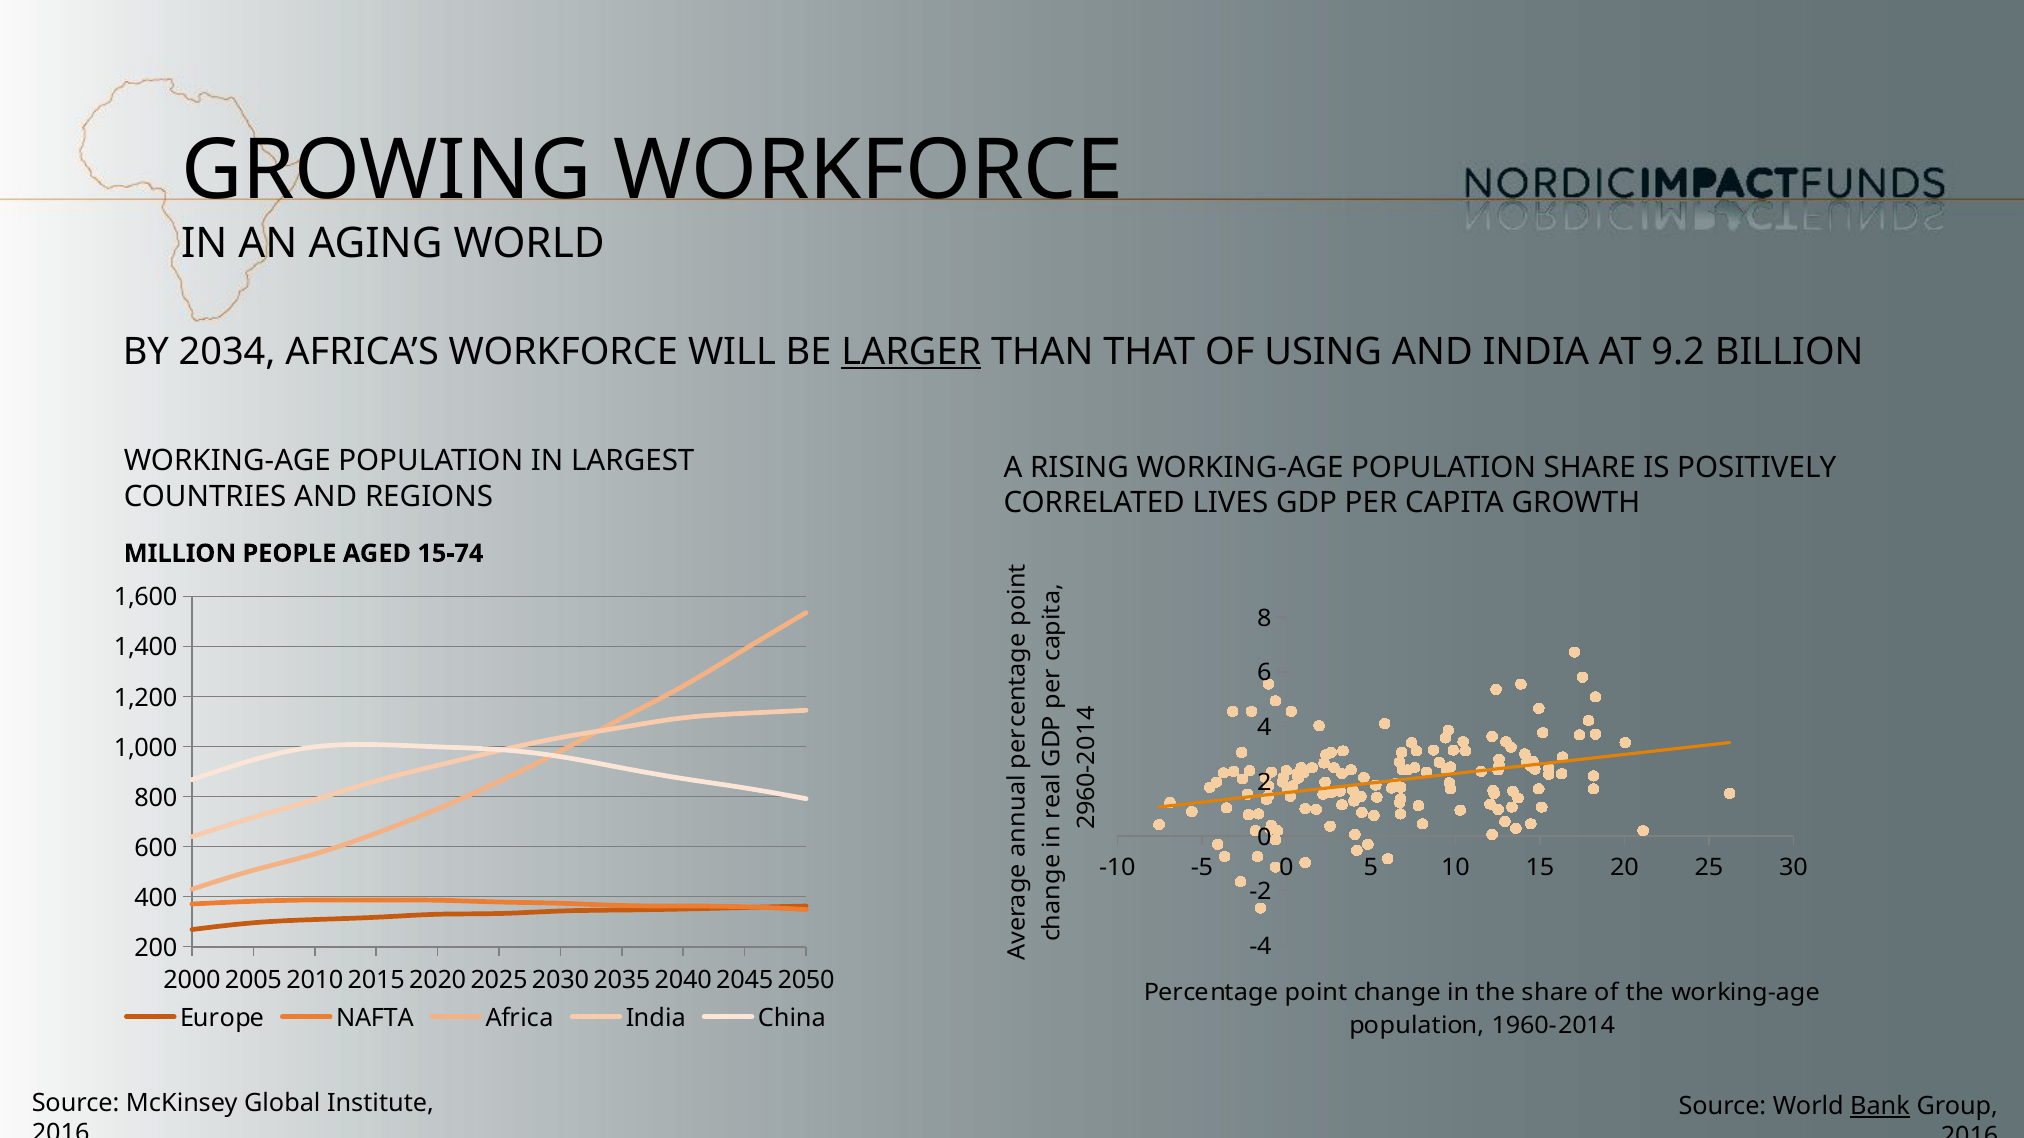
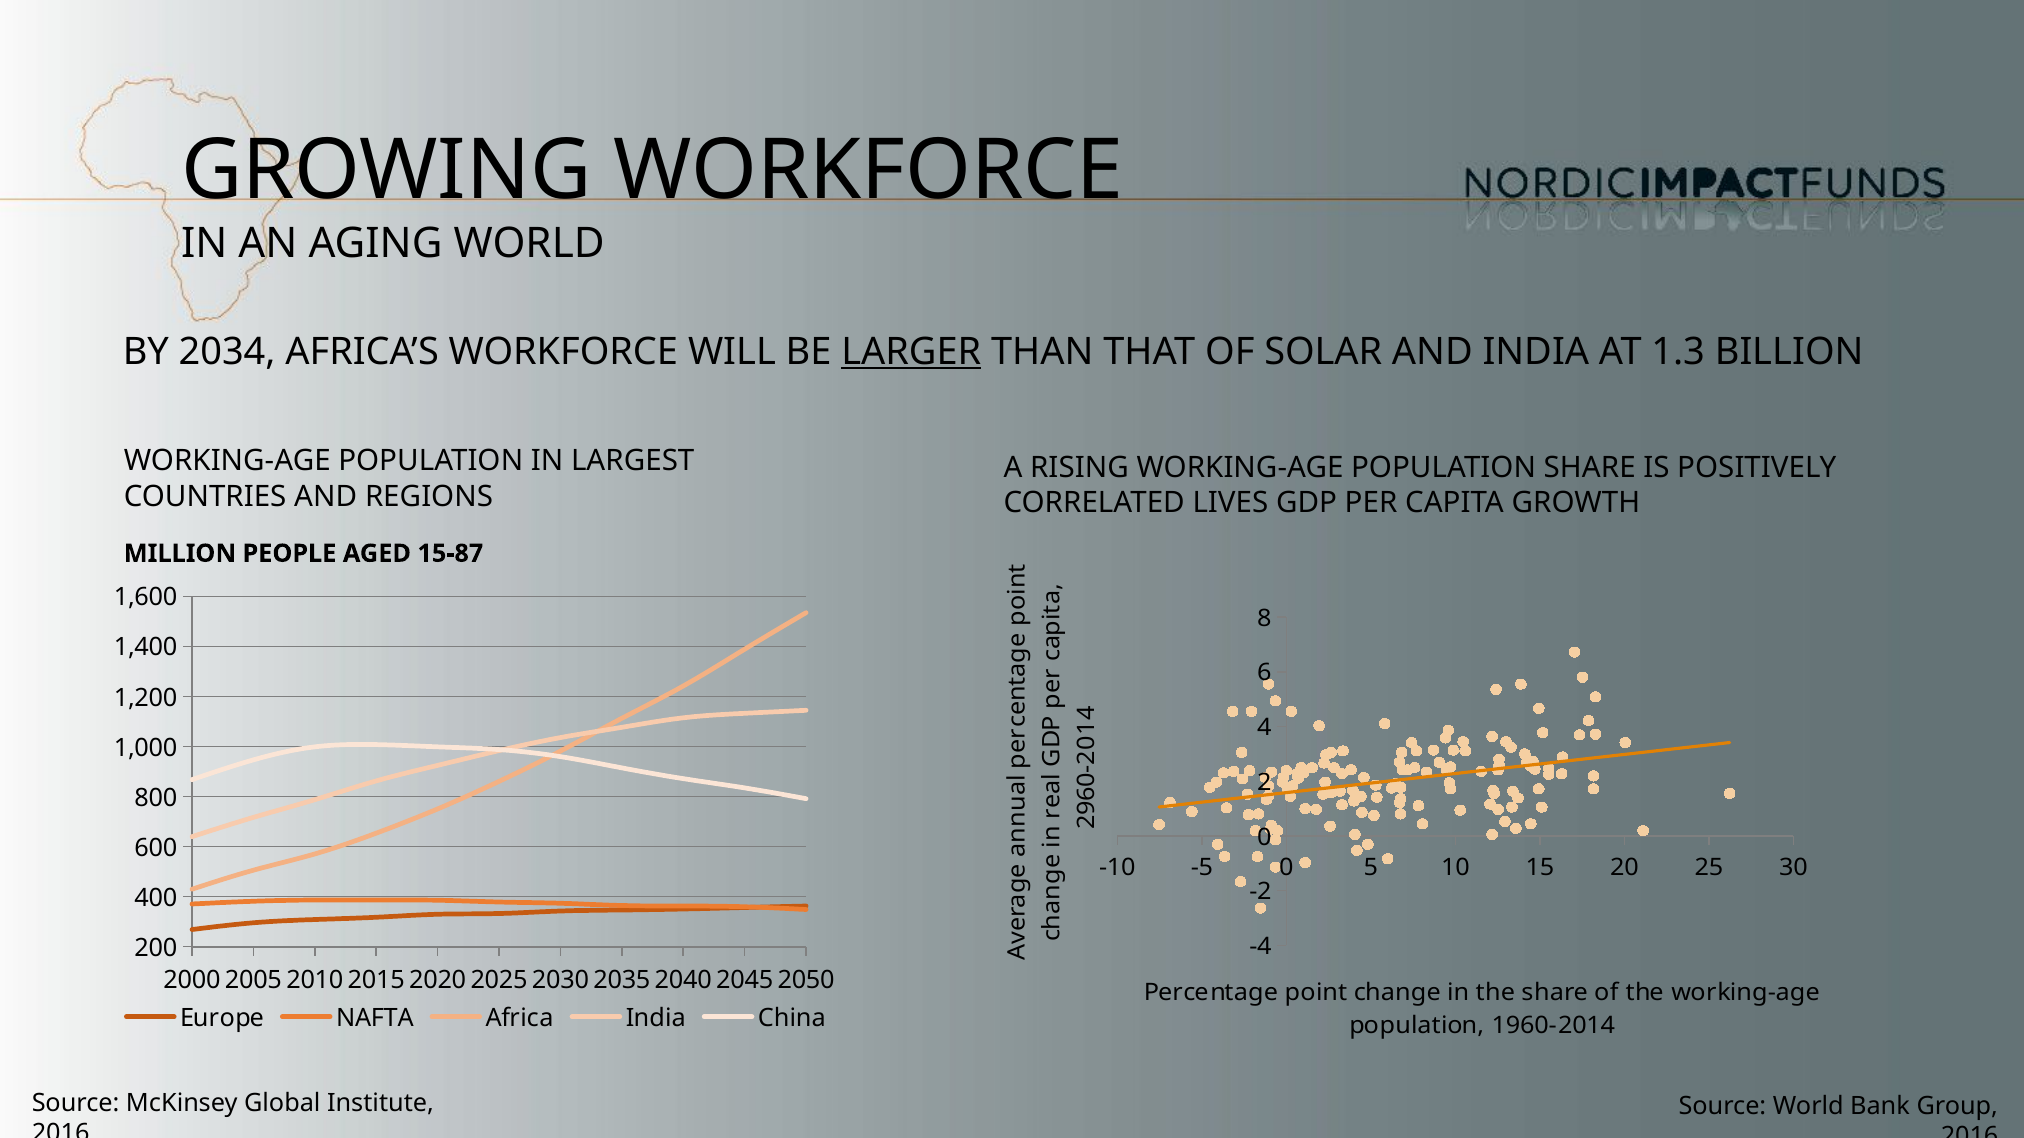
USING: USING -> SOLAR
9.2: 9.2 -> 1.3
15-74: 15-74 -> 15-87
Bank underline: present -> none
